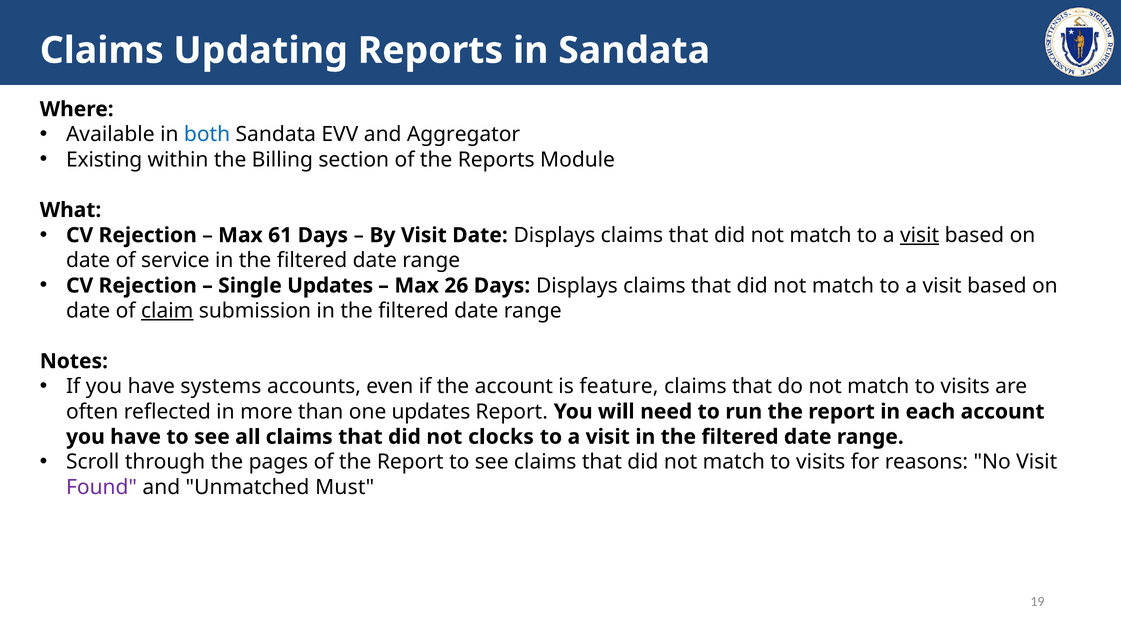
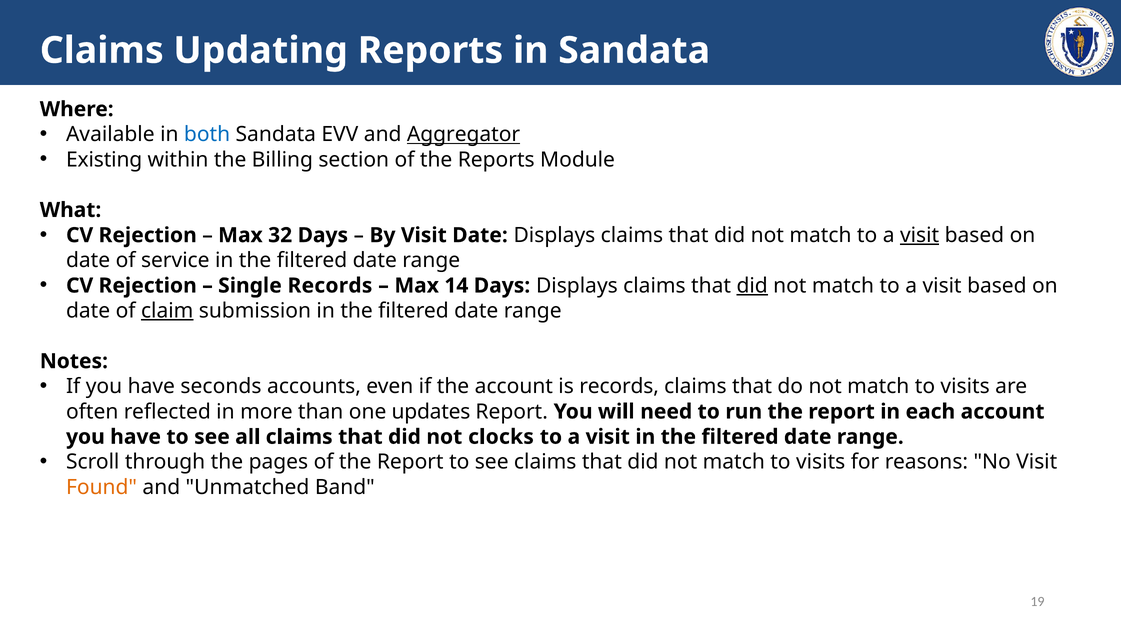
Aggregator underline: none -> present
61: 61 -> 32
Single Updates: Updates -> Records
26: 26 -> 14
did at (752, 286) underline: none -> present
systems: systems -> seconds
is feature: feature -> records
Found colour: purple -> orange
Must: Must -> Band
